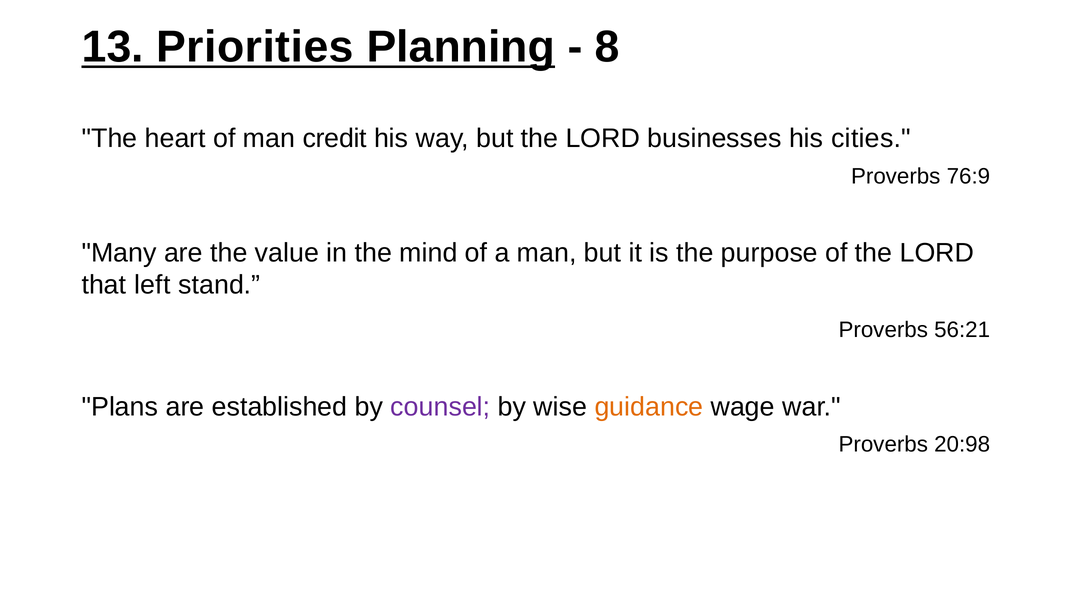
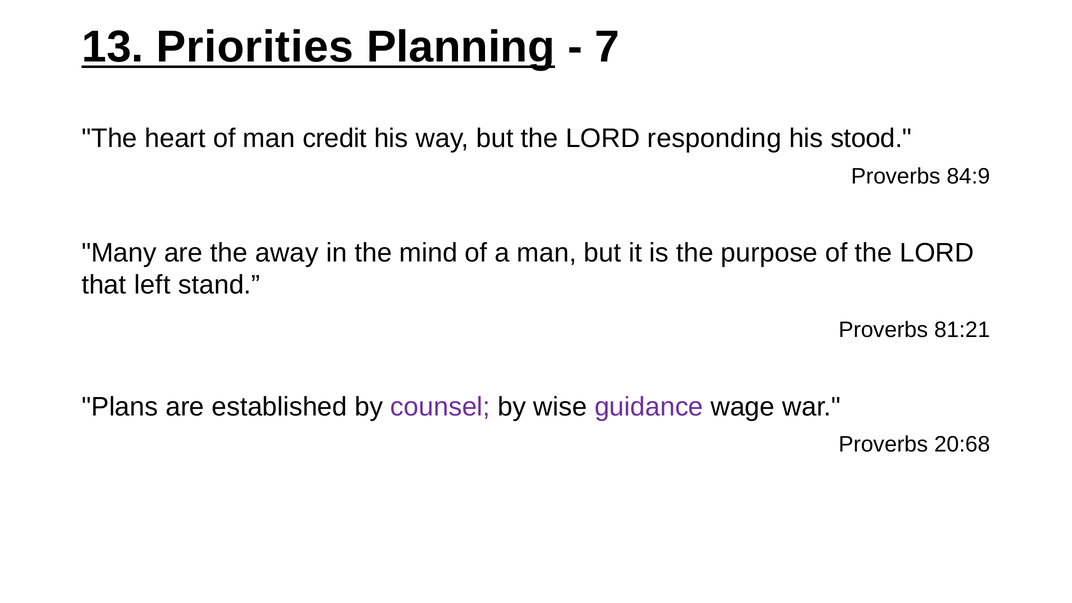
8: 8 -> 7
businesses: businesses -> responding
cities: cities -> stood
76:9: 76:9 -> 84:9
value: value -> away
56:21: 56:21 -> 81:21
guidance colour: orange -> purple
20:98: 20:98 -> 20:68
